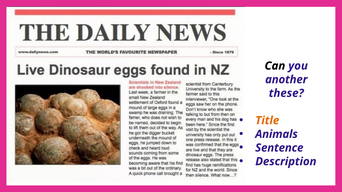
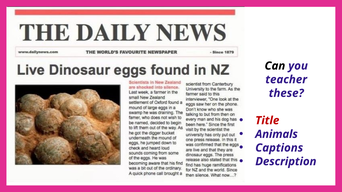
another: another -> teacher
Title colour: orange -> red
Sentence: Sentence -> Captions
